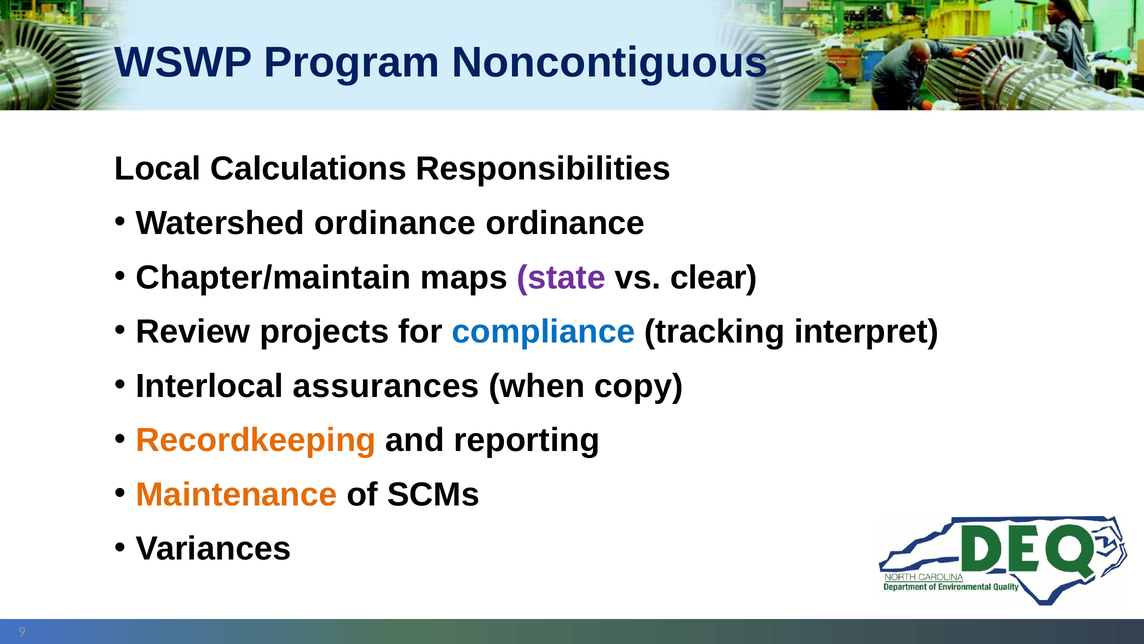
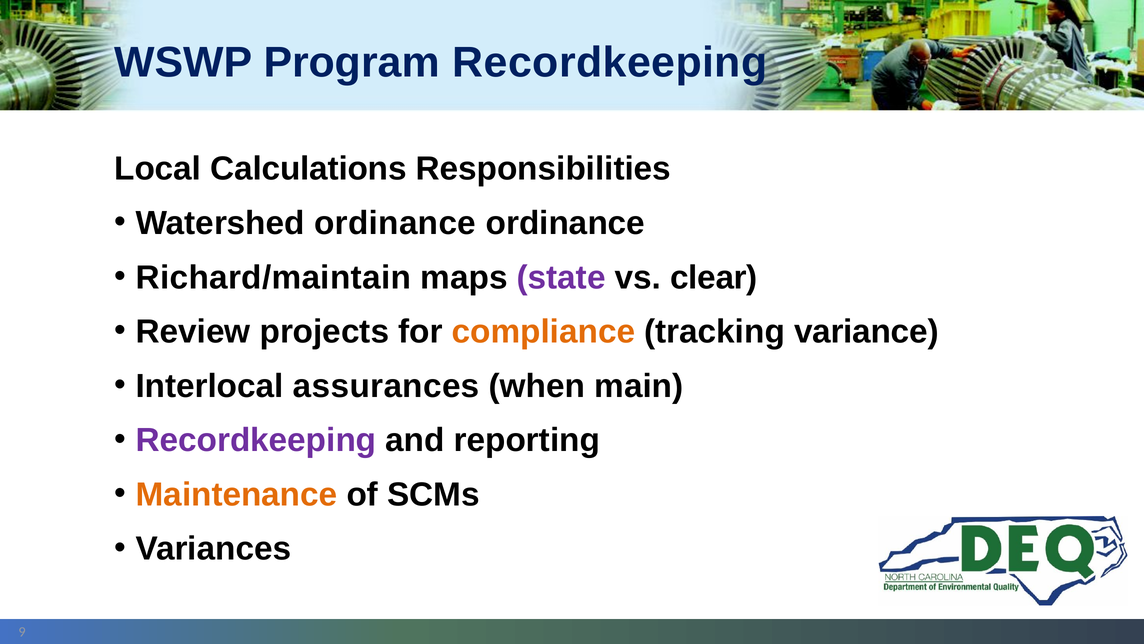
Program Noncontiguous: Noncontiguous -> Recordkeeping
Chapter/maintain: Chapter/maintain -> Richard/maintain
compliance colour: blue -> orange
interpret: interpret -> variance
copy: copy -> main
Recordkeeping at (256, 440) colour: orange -> purple
